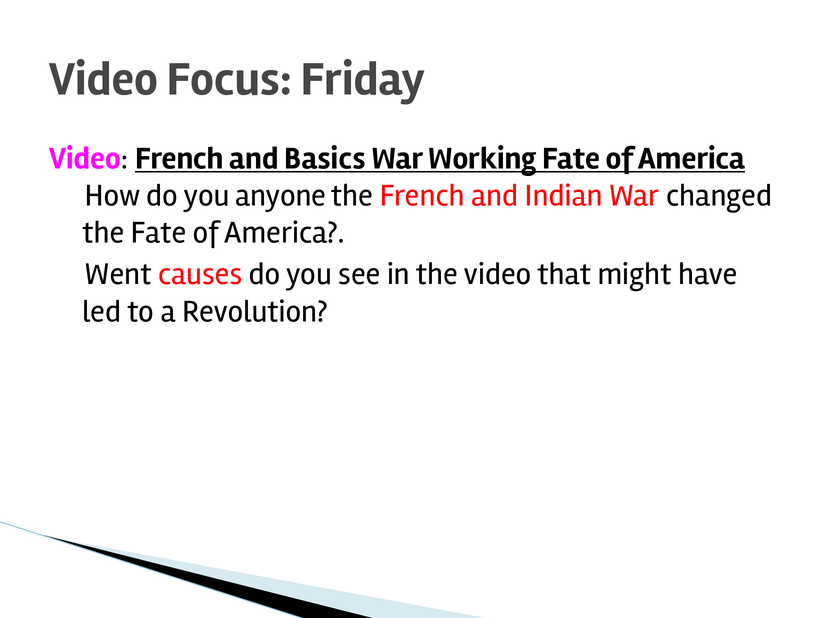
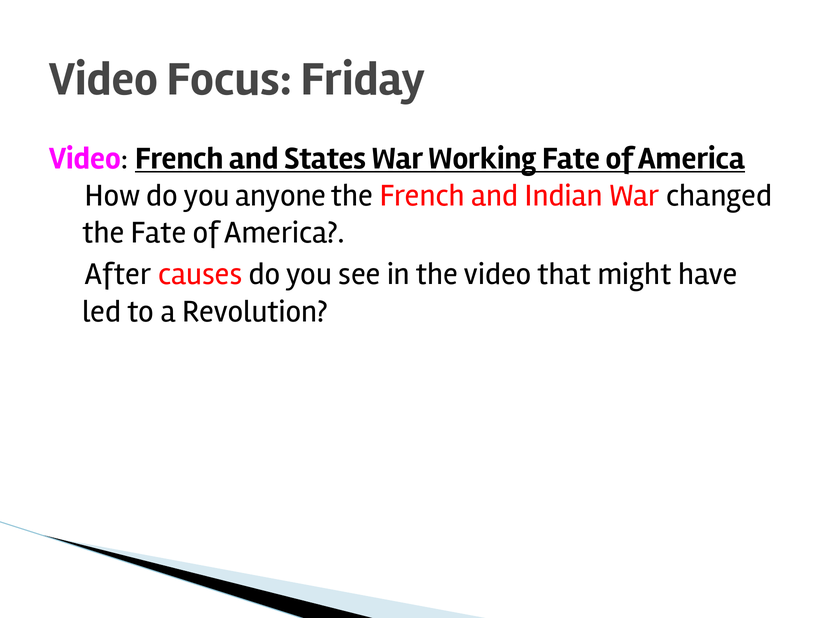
Basics: Basics -> States
Went: Went -> After
